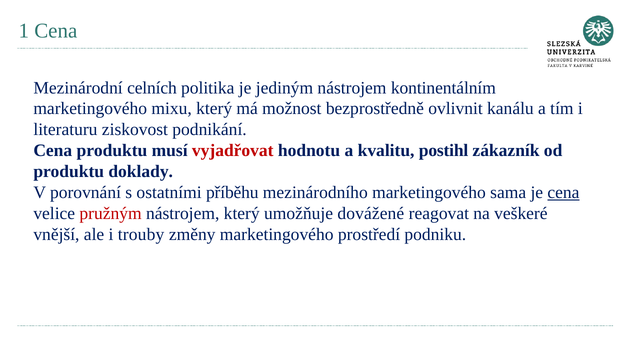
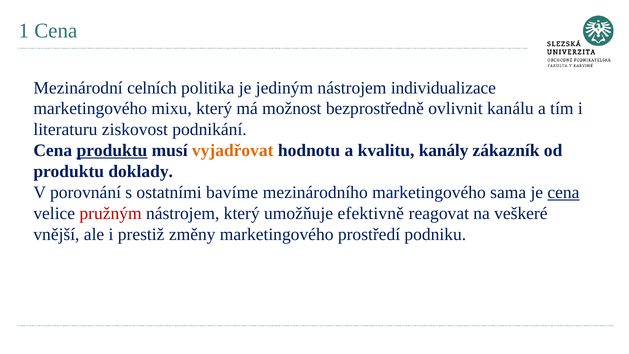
kontinentálním: kontinentálním -> individualizace
produktu at (112, 151) underline: none -> present
vyjadřovat colour: red -> orange
postihl: postihl -> kanály
příběhu: příběhu -> bavíme
dovážené: dovážené -> efektivně
trouby: trouby -> prestiž
